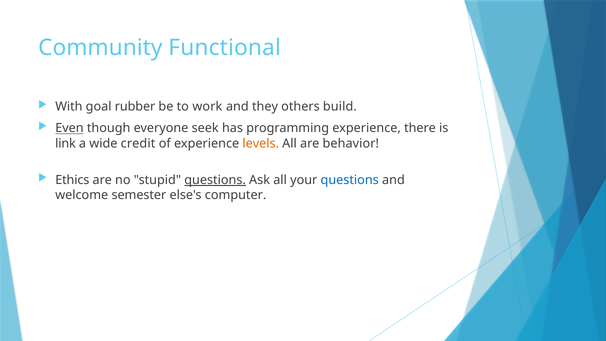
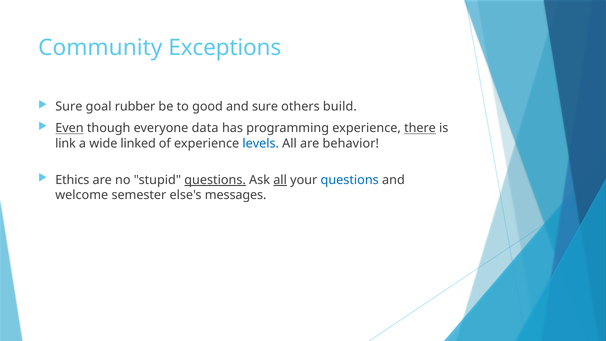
Functional: Functional -> Exceptions
With at (69, 107): With -> Sure
work: work -> good
and they: they -> sure
seek: seek -> data
there underline: none -> present
credit: credit -> linked
levels colour: orange -> blue
all at (280, 180) underline: none -> present
computer: computer -> messages
